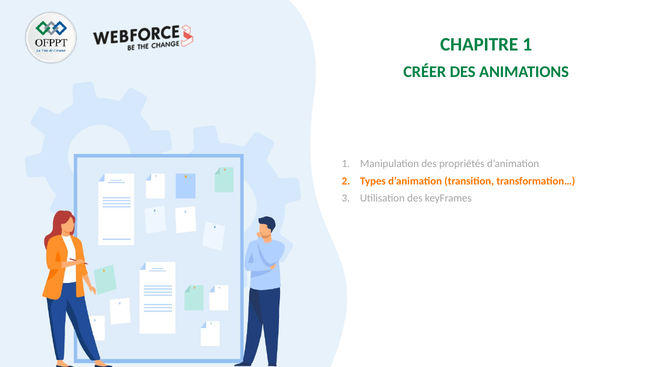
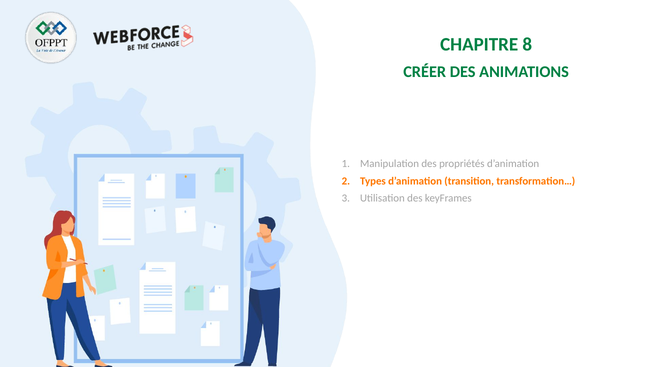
CHAPITRE 1: 1 -> 8
